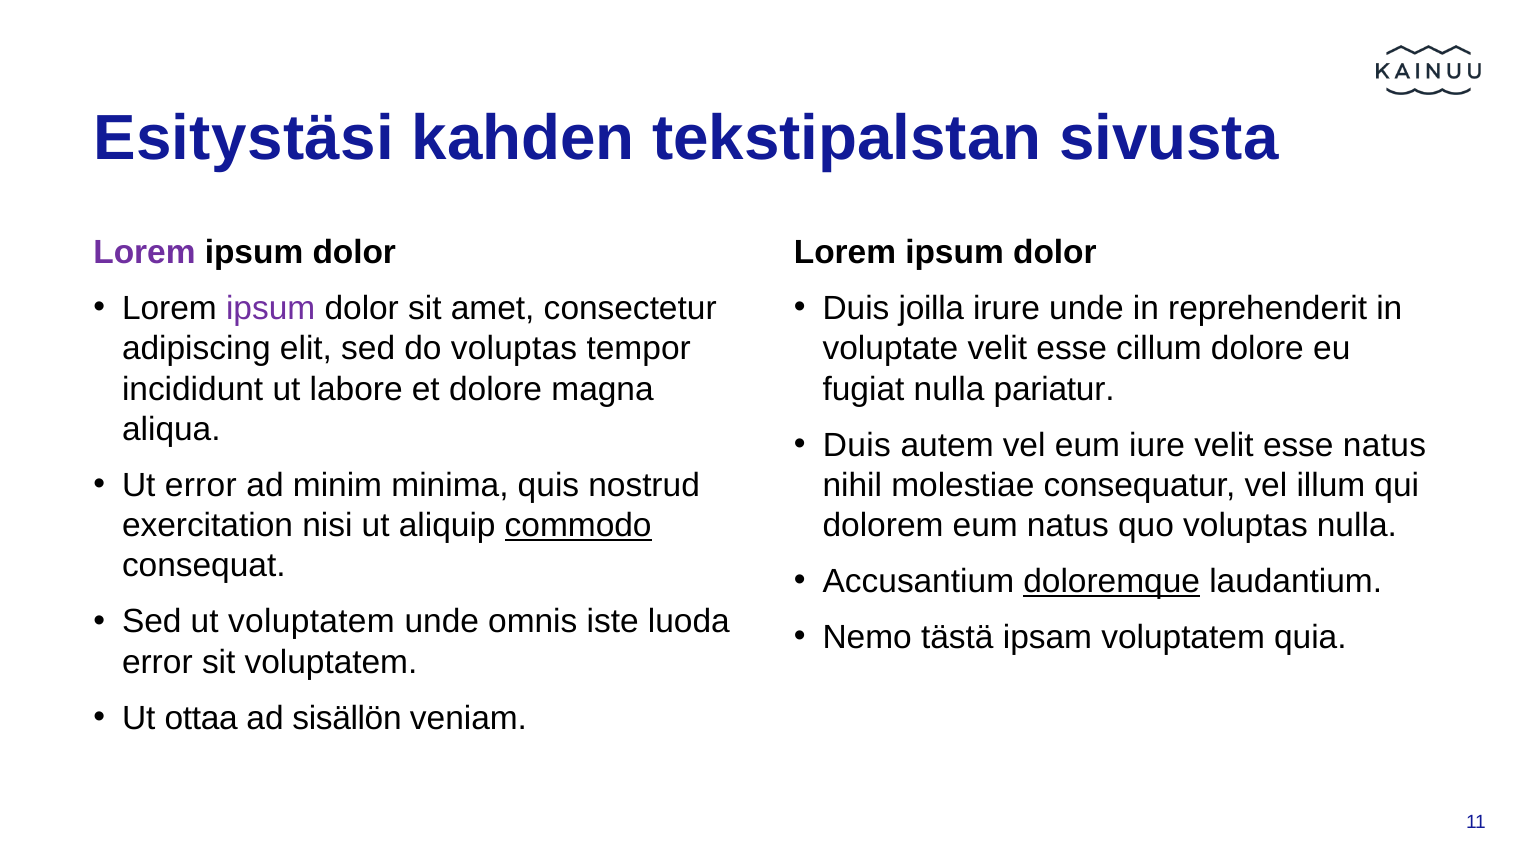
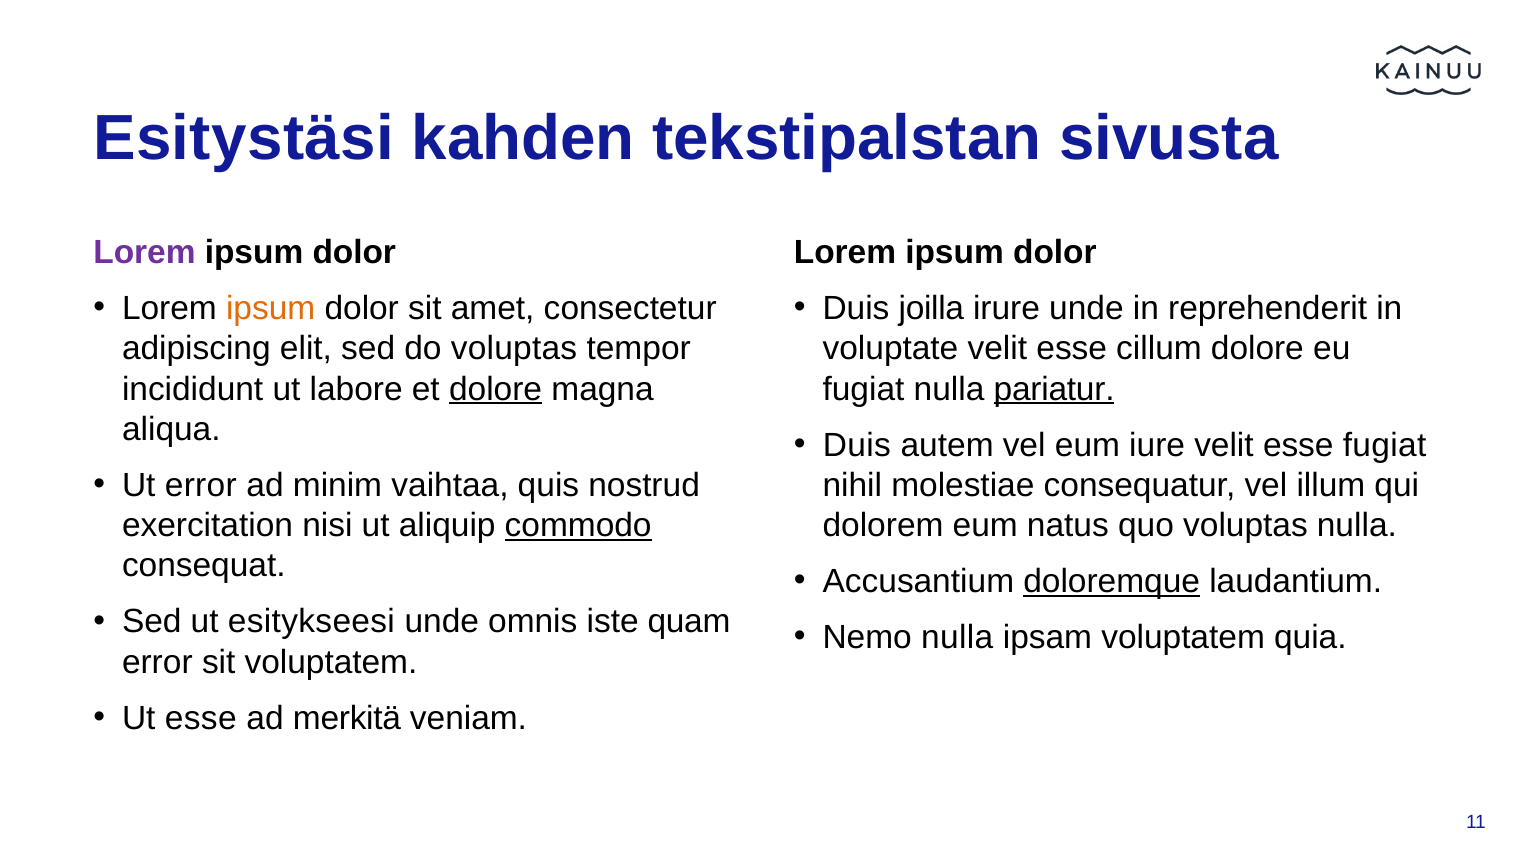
ipsum at (271, 309) colour: purple -> orange
dolore at (496, 389) underline: none -> present
pariatur underline: none -> present
esse natus: natus -> fugiat
minima: minima -> vaihtaa
ut voluptatem: voluptatem -> esitykseesi
luoda: luoda -> quam
Nemo tästä: tästä -> nulla
Ut ottaa: ottaa -> esse
sisällön: sisällön -> merkitä
